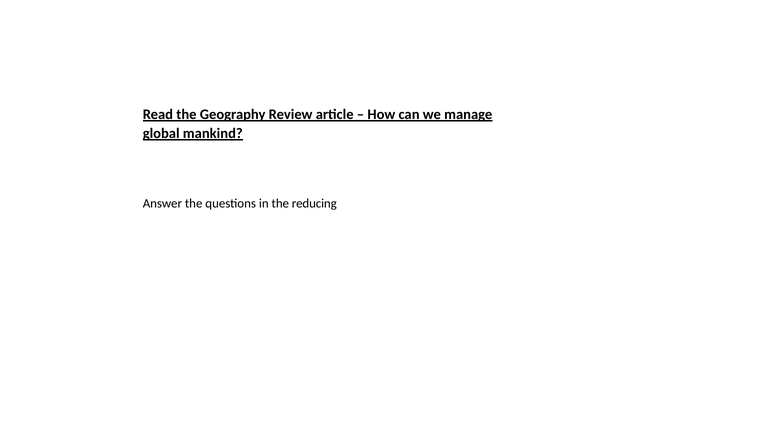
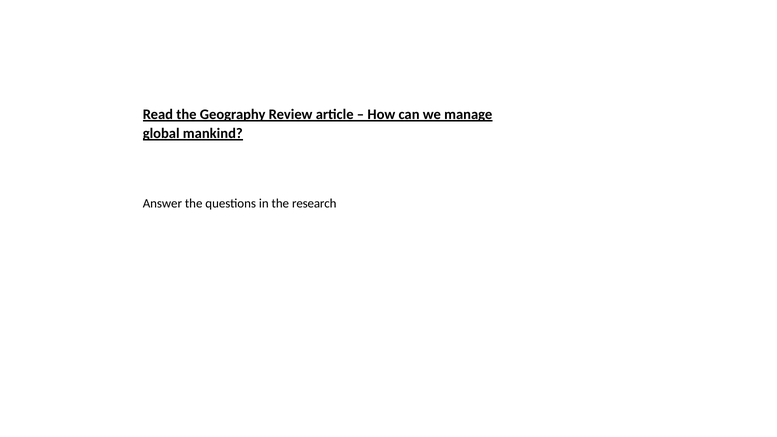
reducing: reducing -> research
